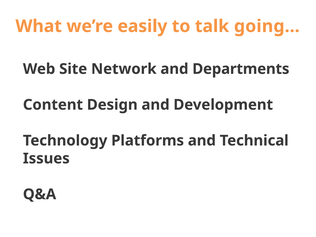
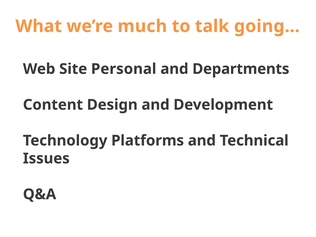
easily: easily -> much
Network: Network -> Personal
